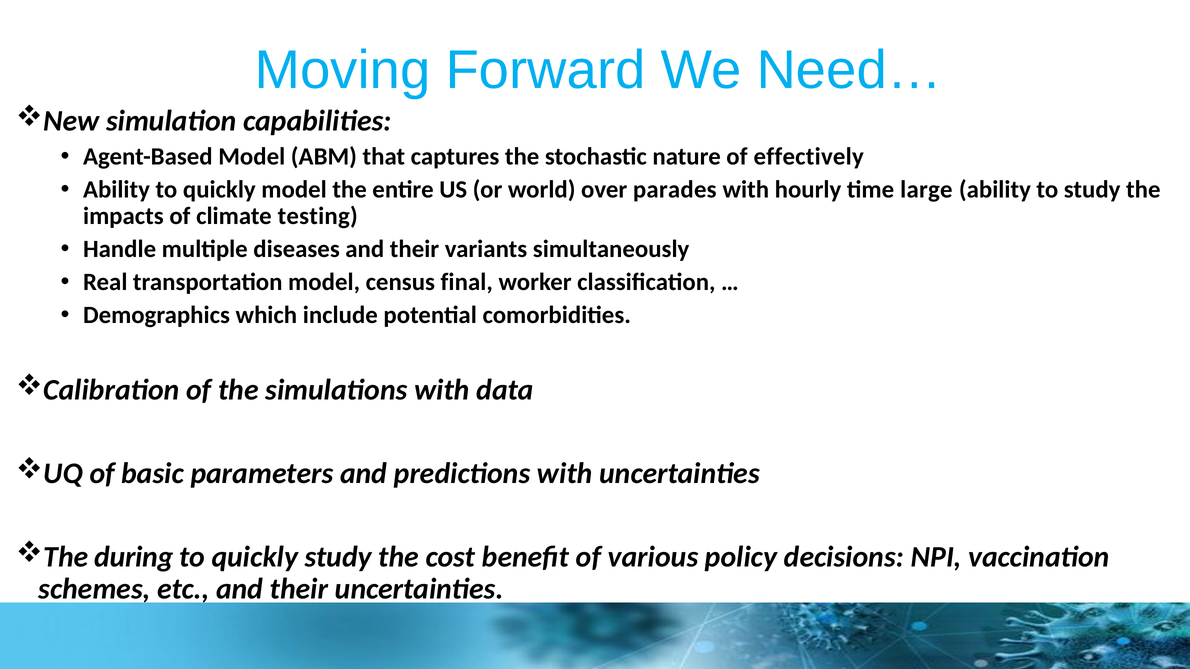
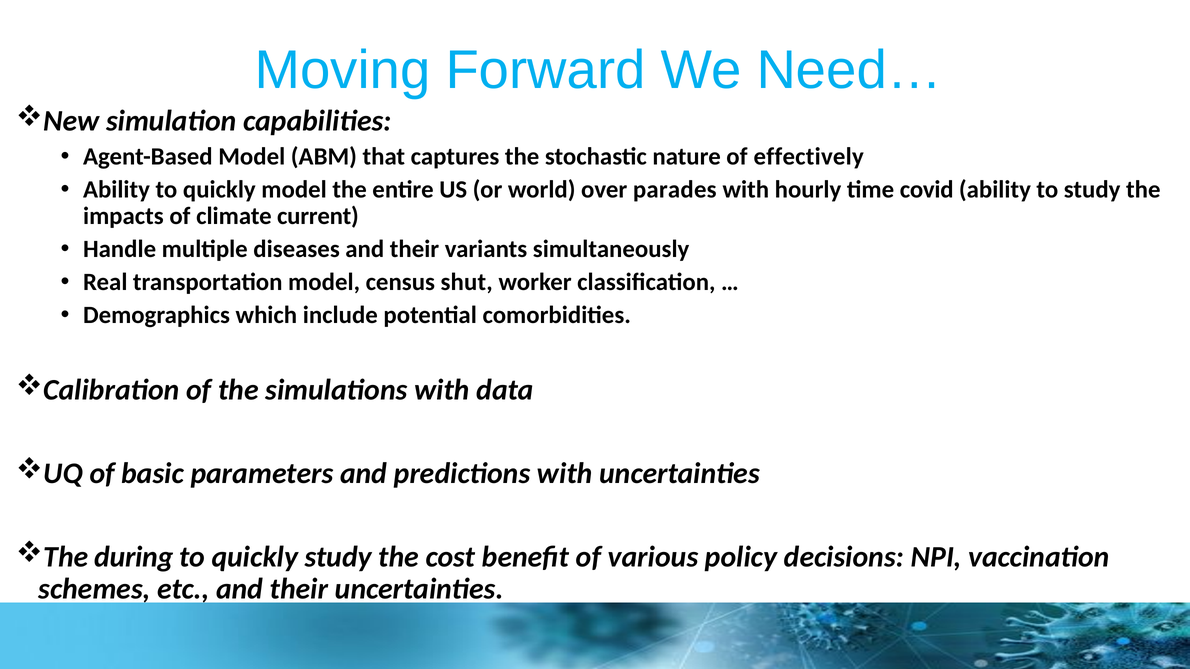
large: large -> covid
testing: testing -> current
final: final -> shut
